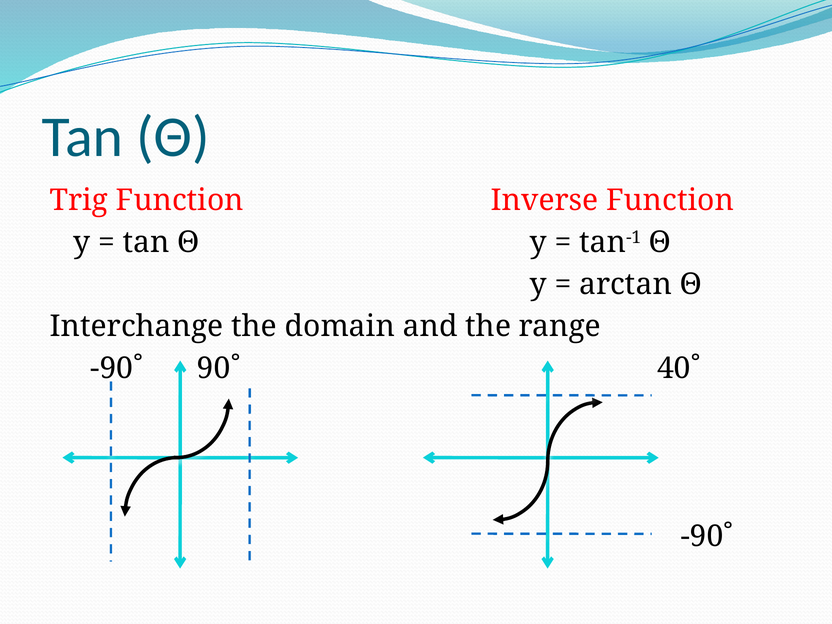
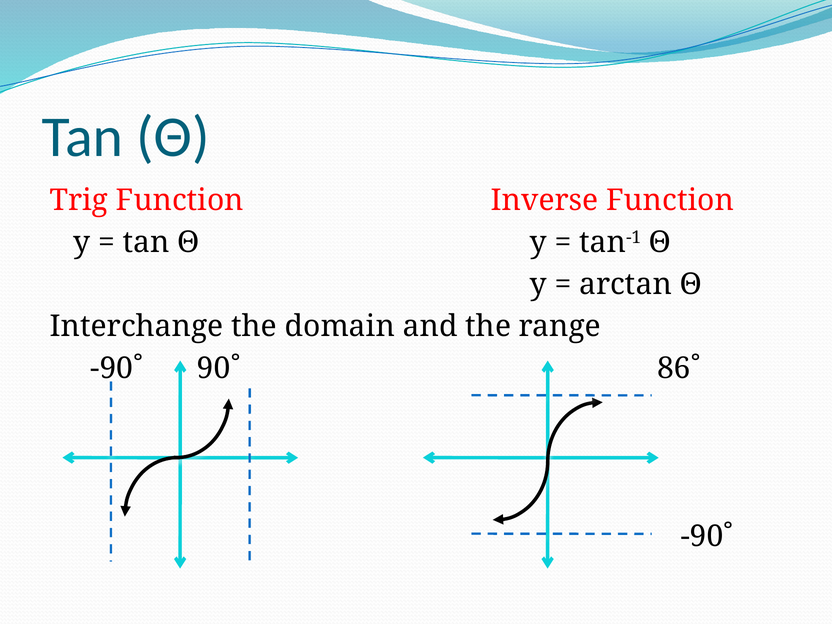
40˚: 40˚ -> 86˚
